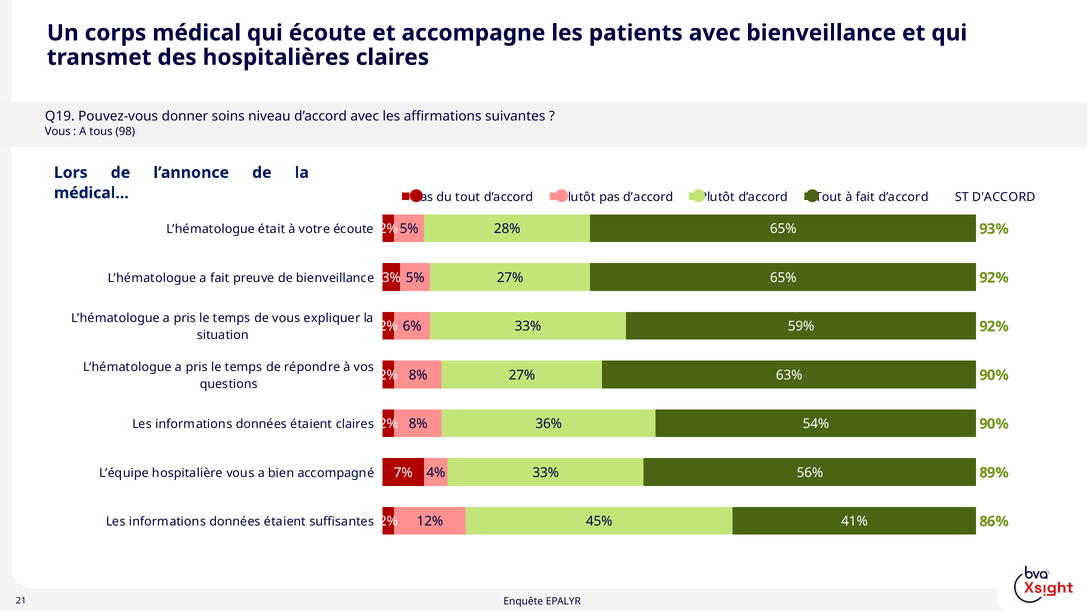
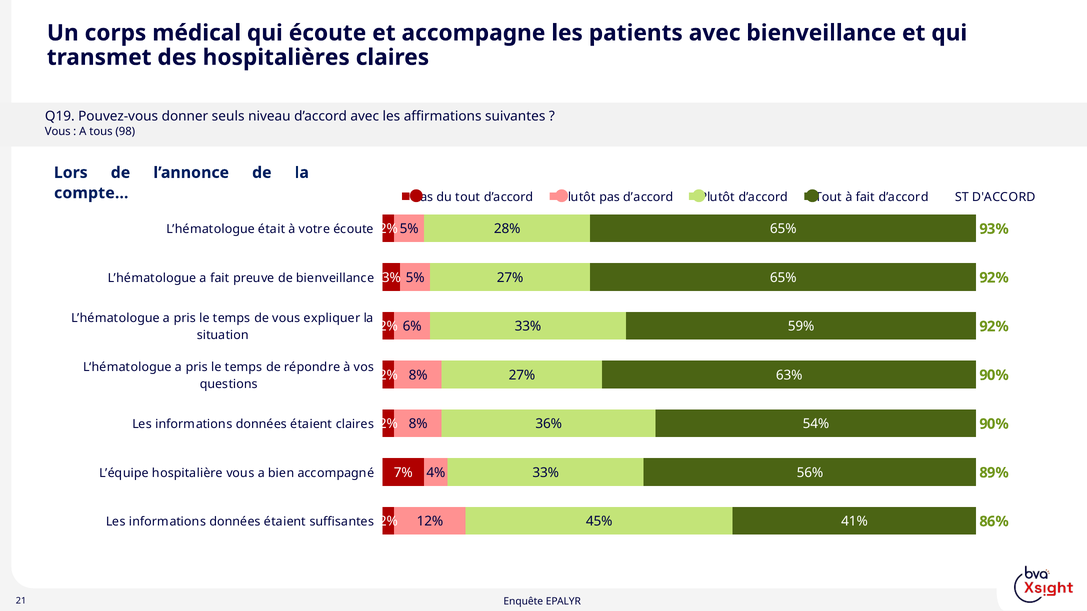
soins: soins -> seuls
médical…: médical… -> compte…
